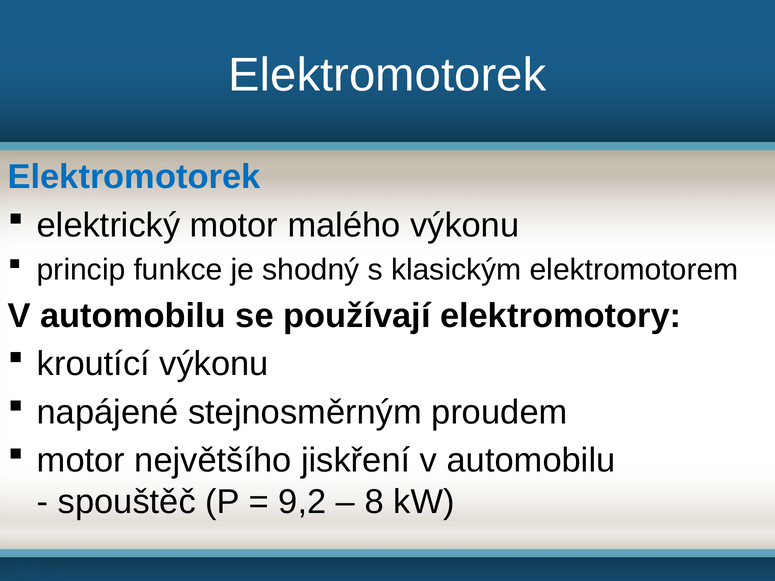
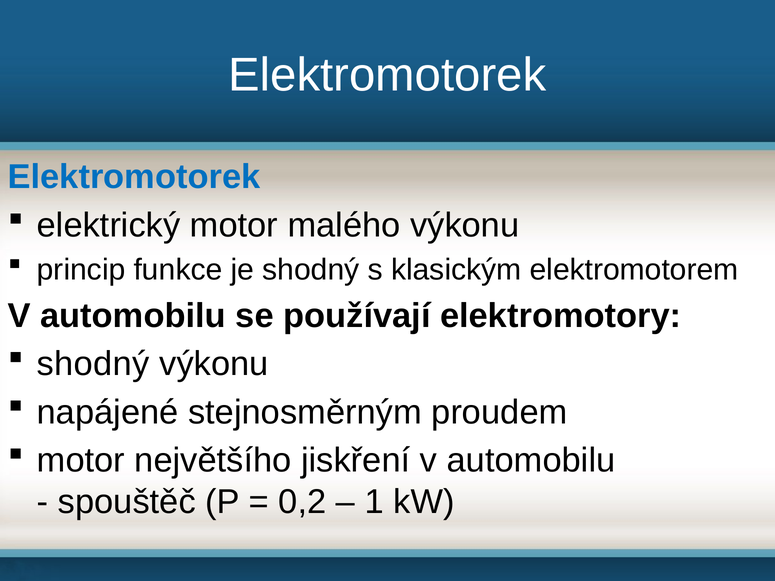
kroutící at (93, 364): kroutící -> shodný
9,2: 9,2 -> 0,2
8: 8 -> 1
